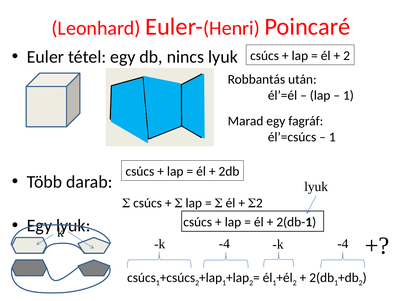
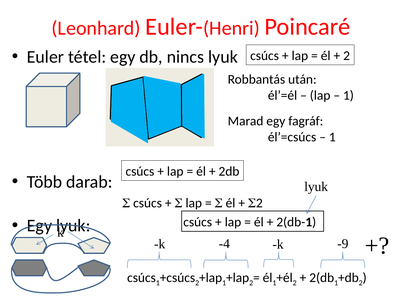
-4 -4: -4 -> -9
